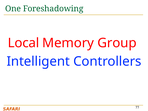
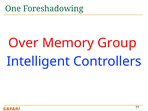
Local: Local -> Over
